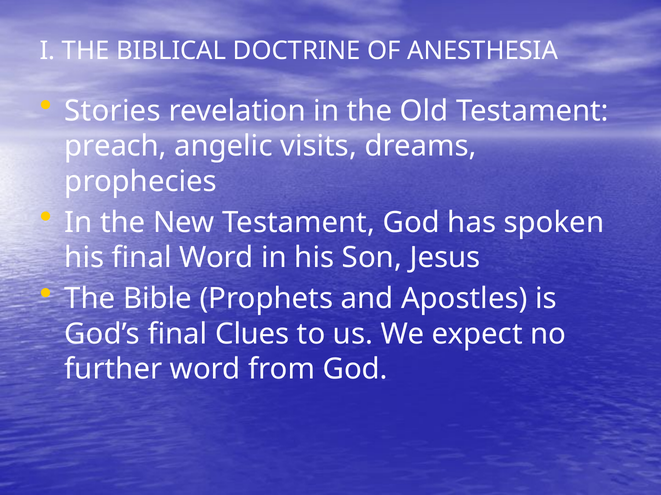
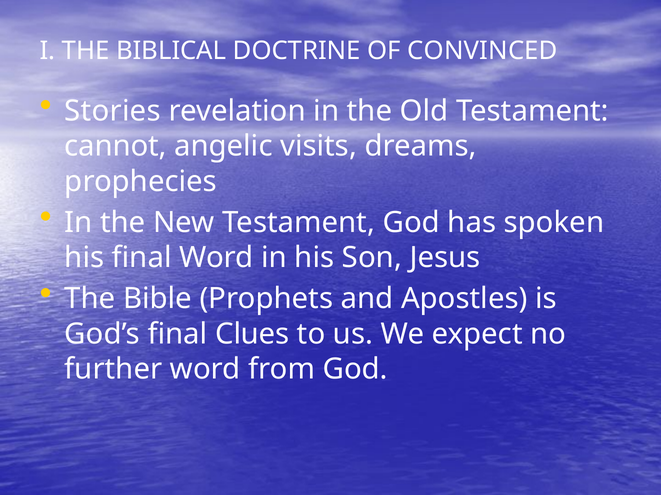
ANESTHESIA: ANESTHESIA -> CONVINCED
preach: preach -> cannot
